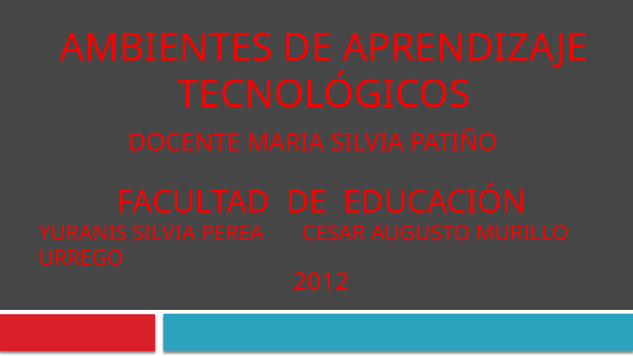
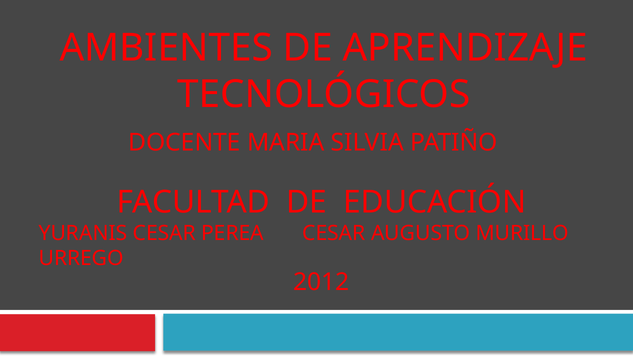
YURANIS SILVIA: SILVIA -> CESAR
